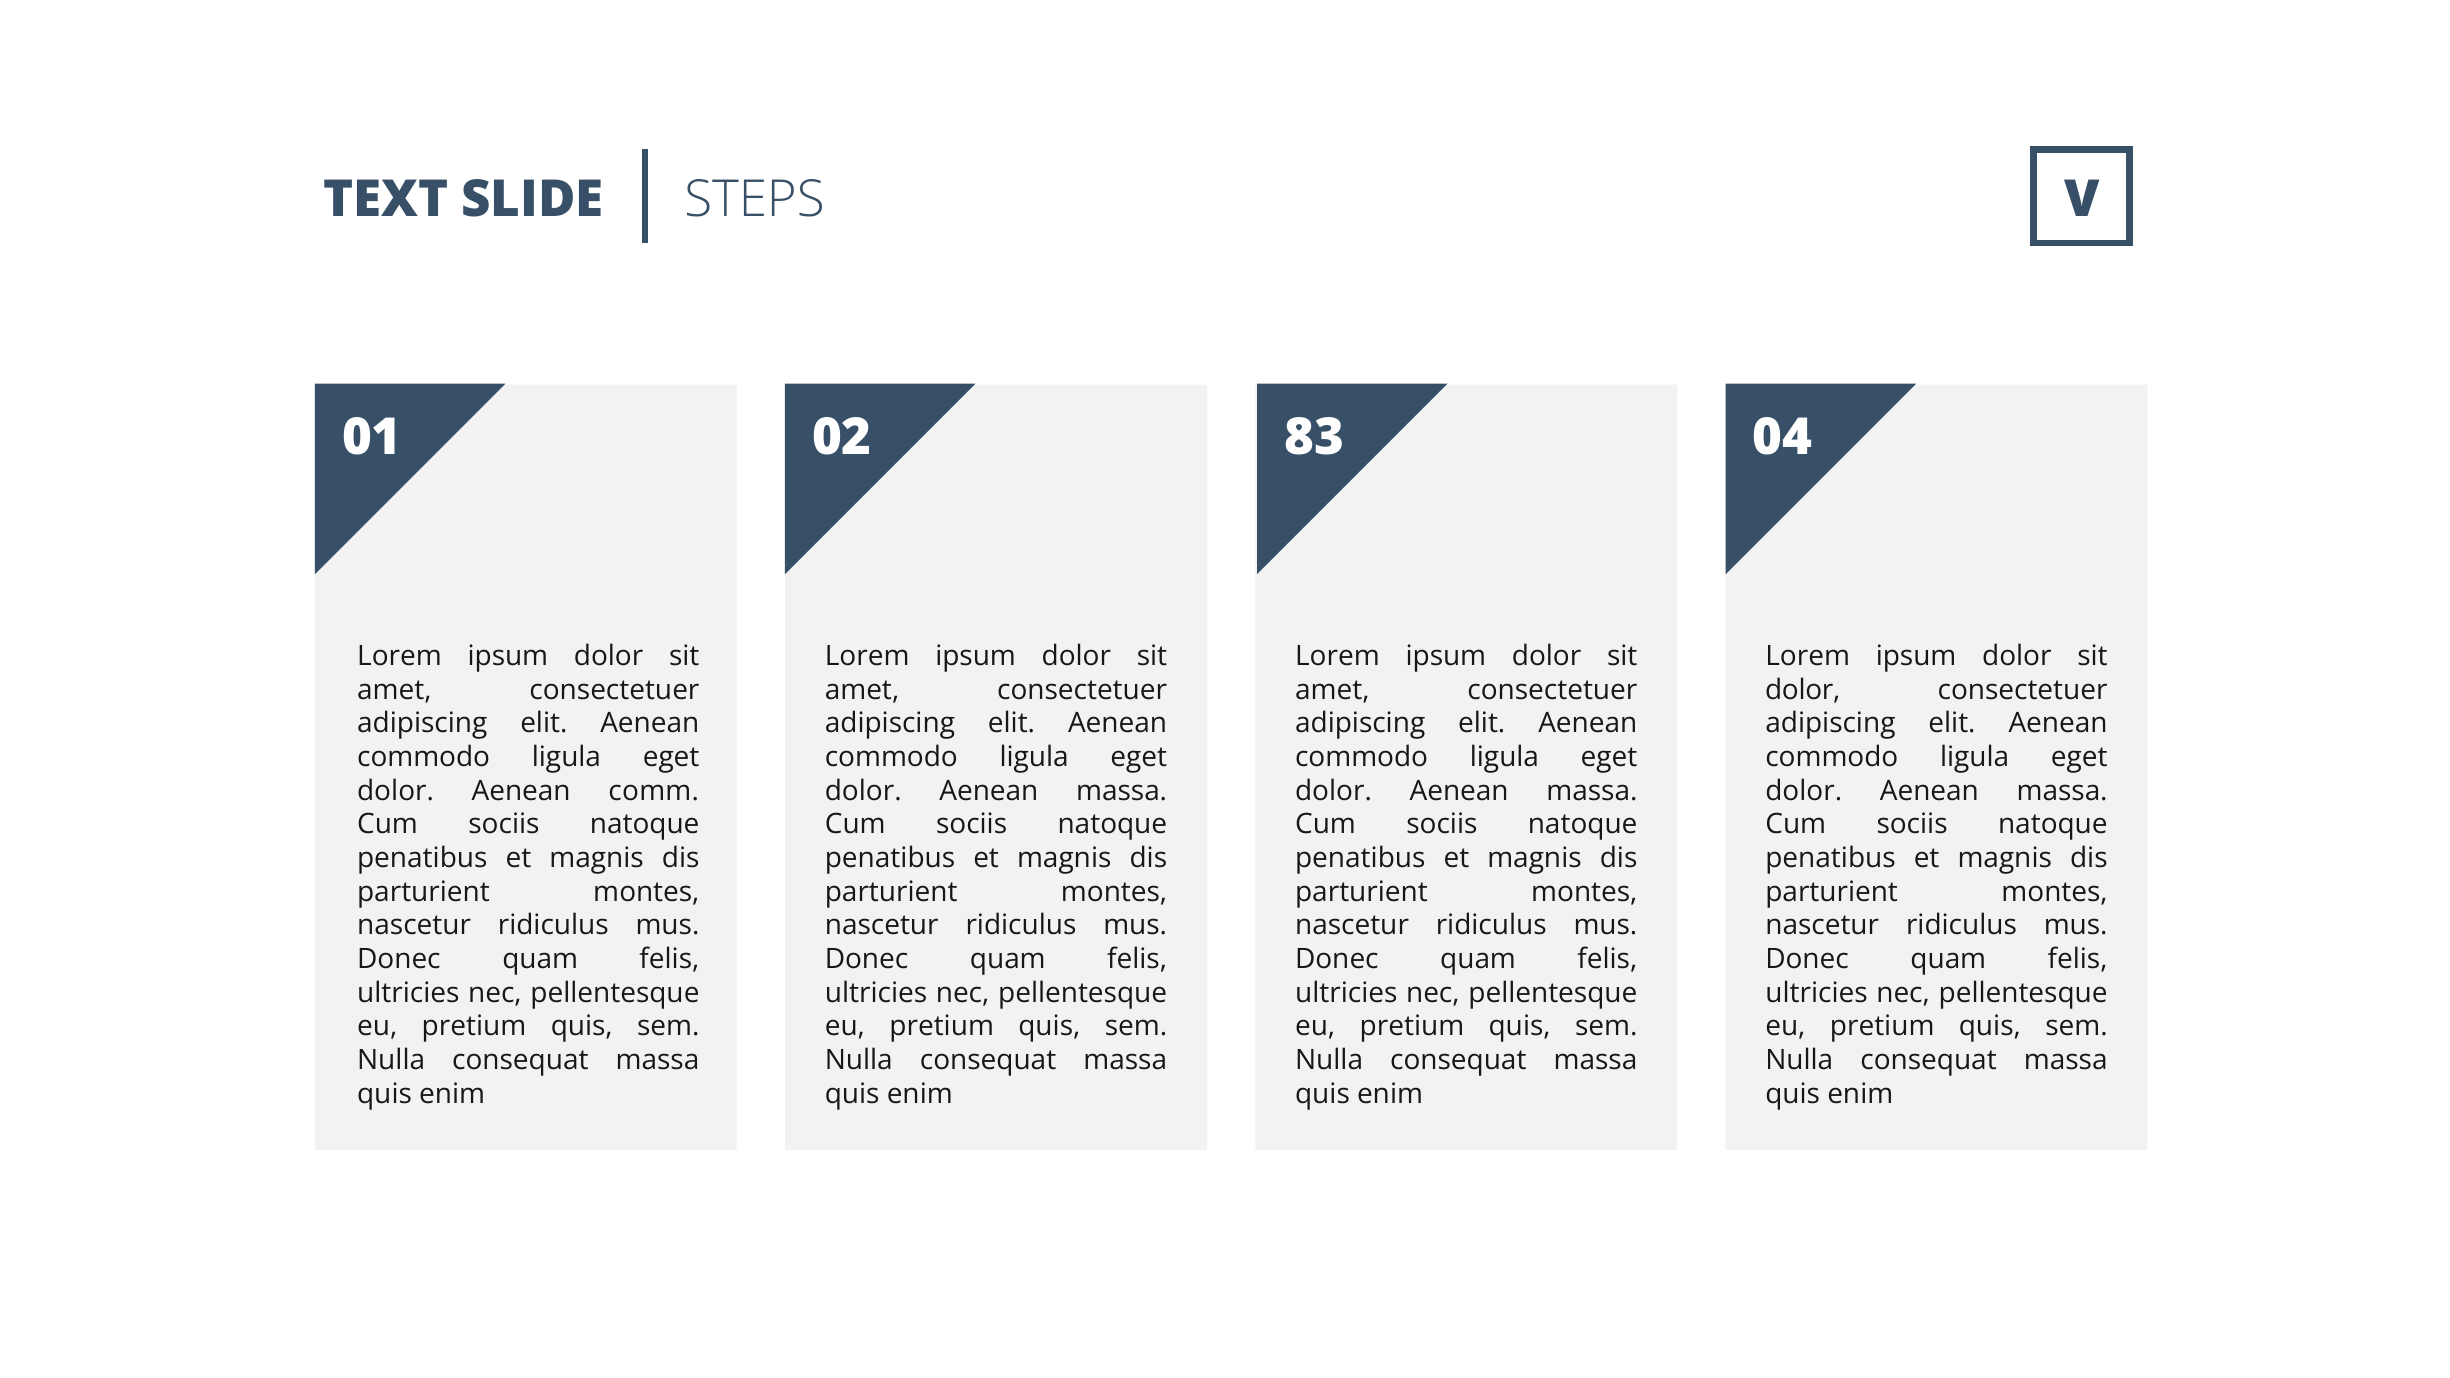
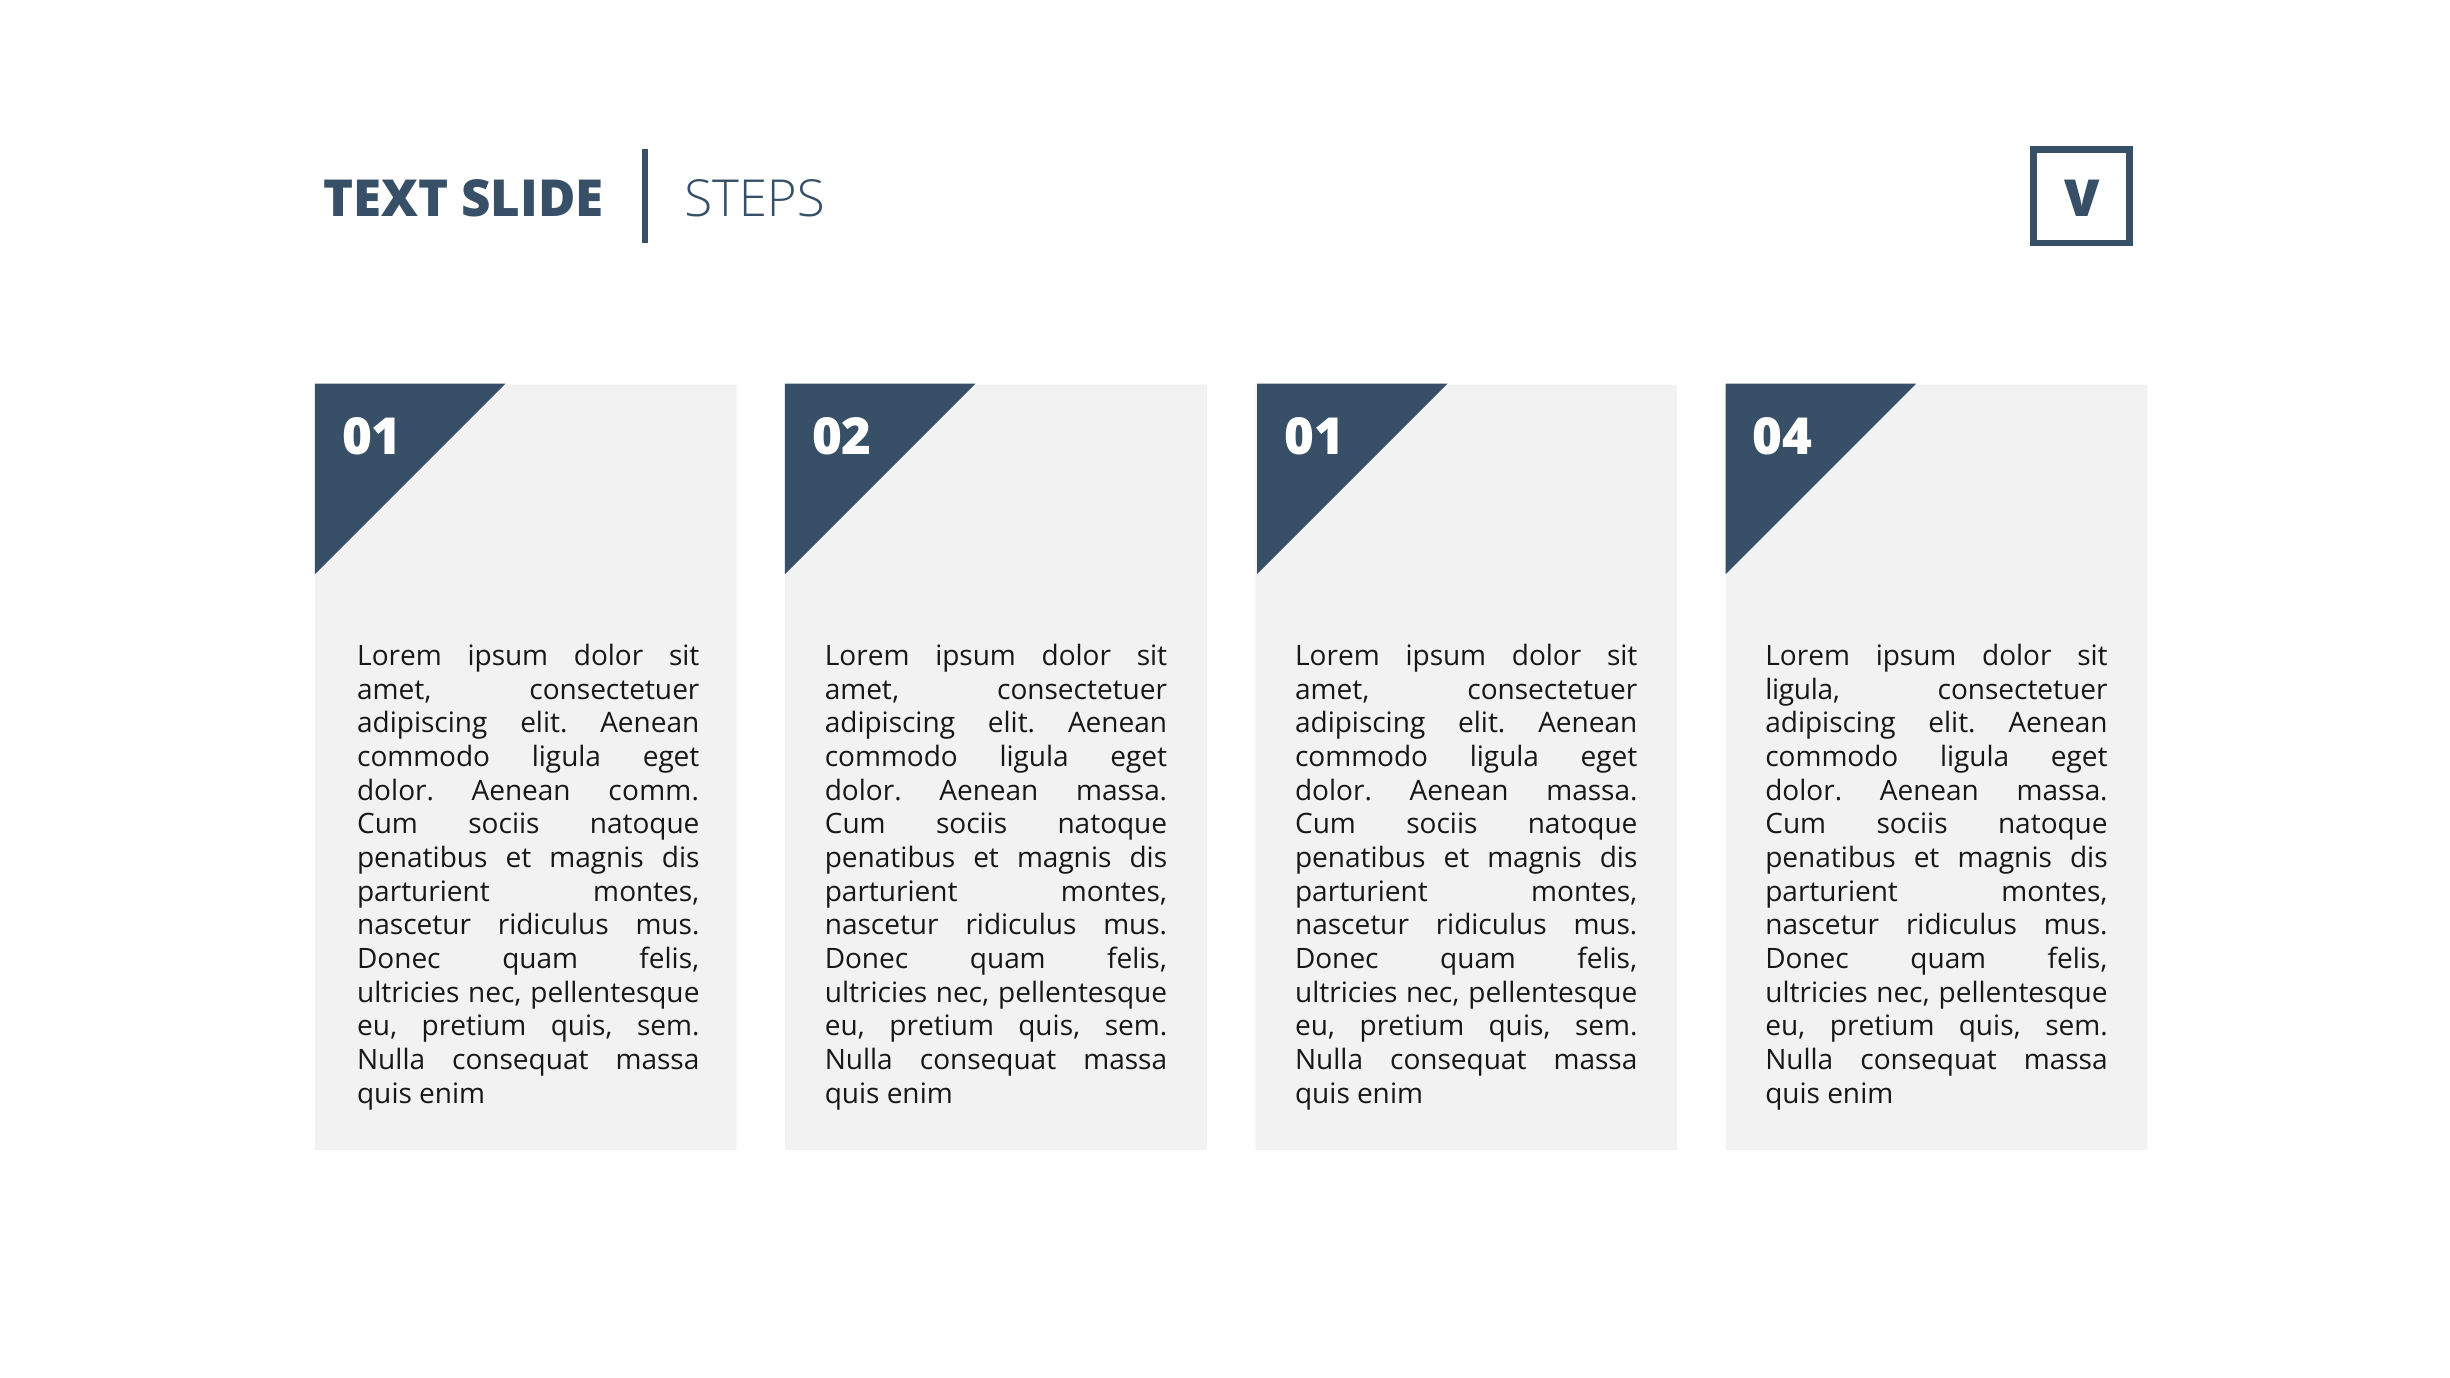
02 83: 83 -> 01
dolor at (1803, 690): dolor -> ligula
